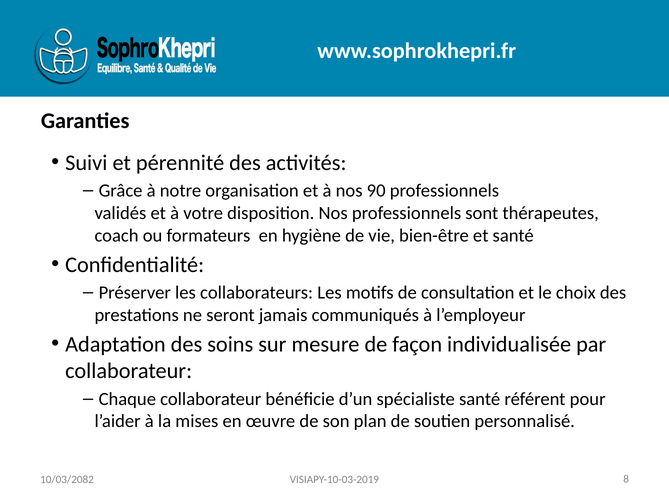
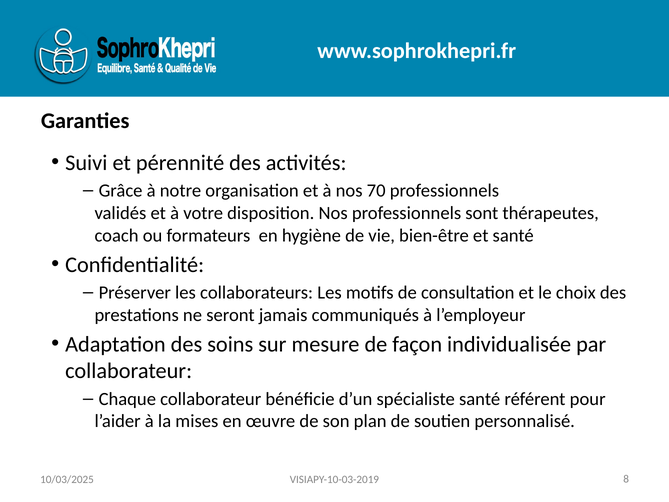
90: 90 -> 70
10/03/2082: 10/03/2082 -> 10/03/2025
